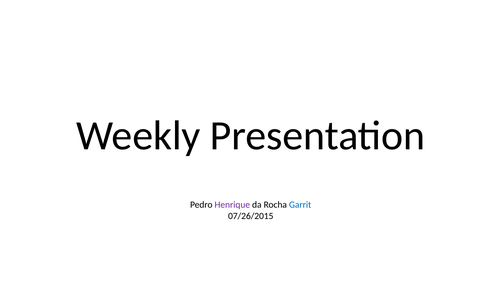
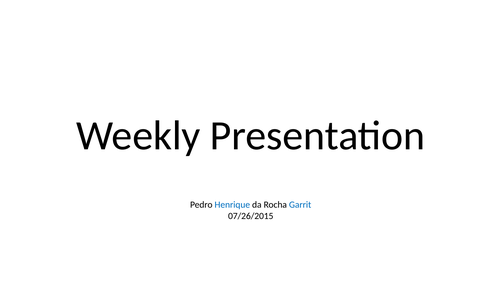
Henrique colour: purple -> blue
